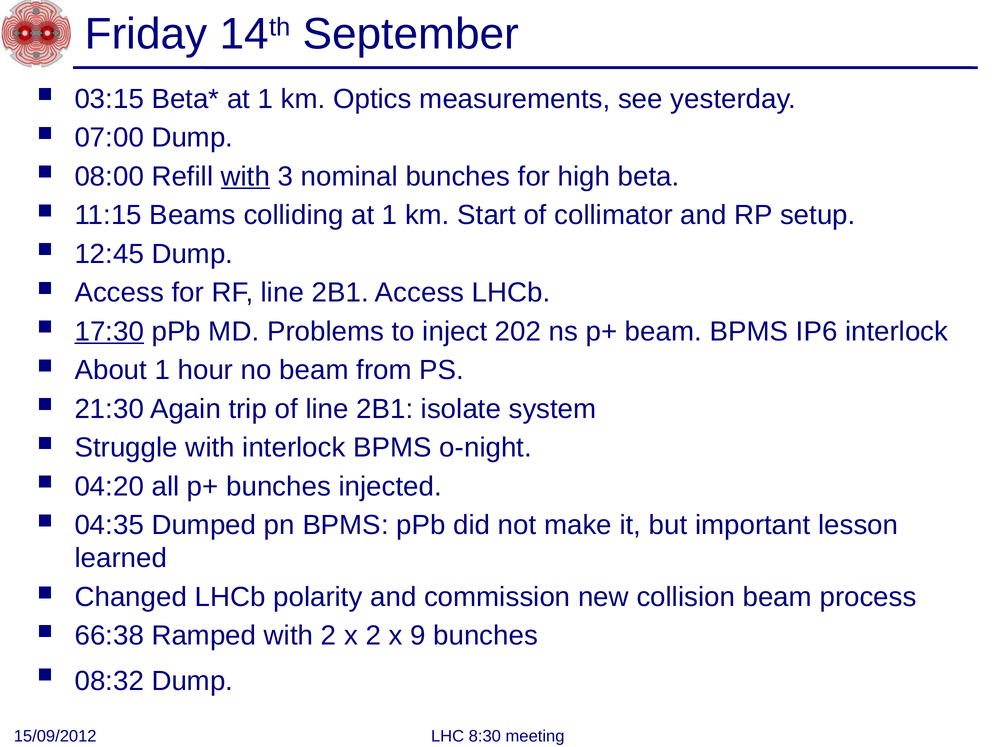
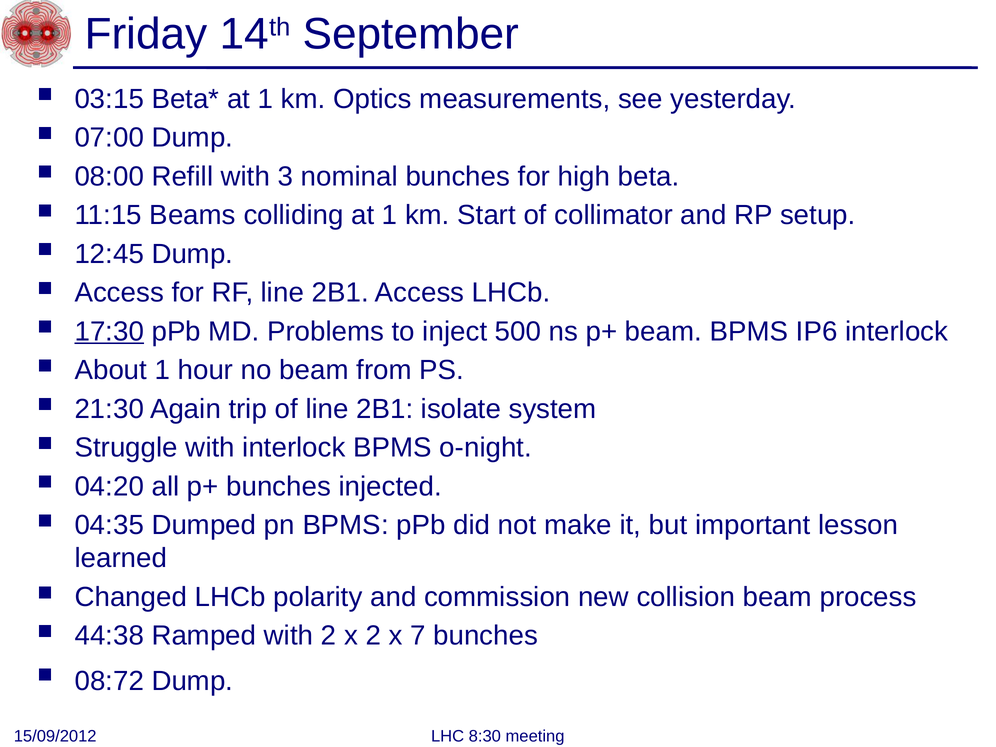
with at (245, 176) underline: present -> none
202: 202 -> 500
66:38: 66:38 -> 44:38
9: 9 -> 7
08:32: 08:32 -> 08:72
